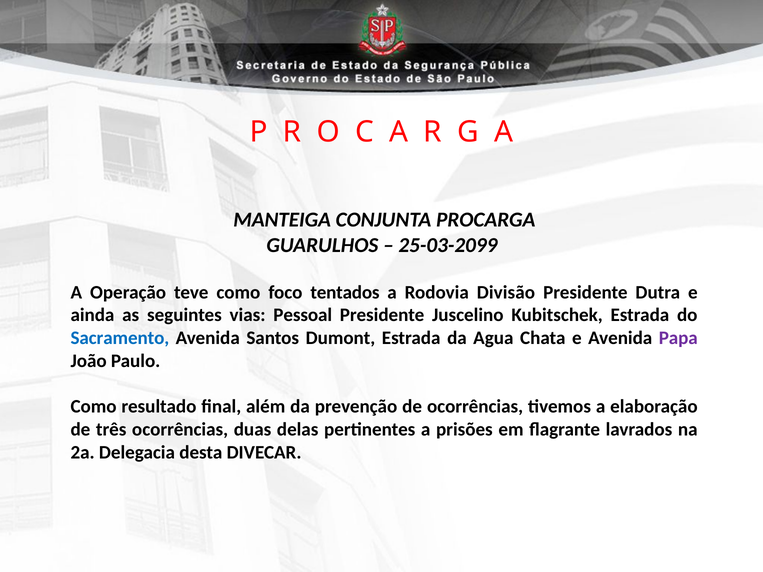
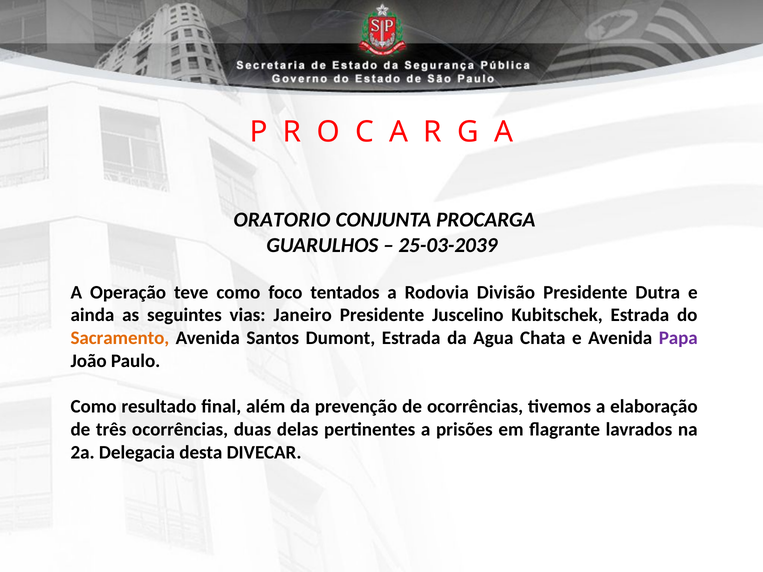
MANTEIGA: MANTEIGA -> ORATORIO
25-03-2099: 25-03-2099 -> 25-03-2039
Pessoal: Pessoal -> Janeiro
Sacramento colour: blue -> orange
